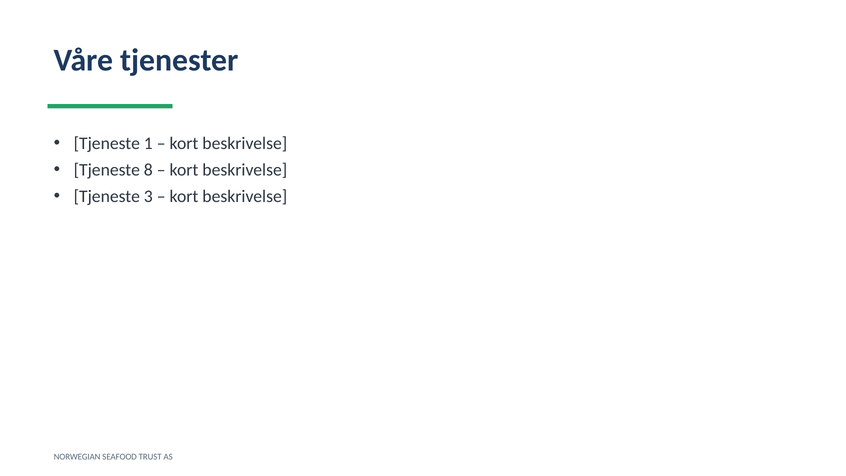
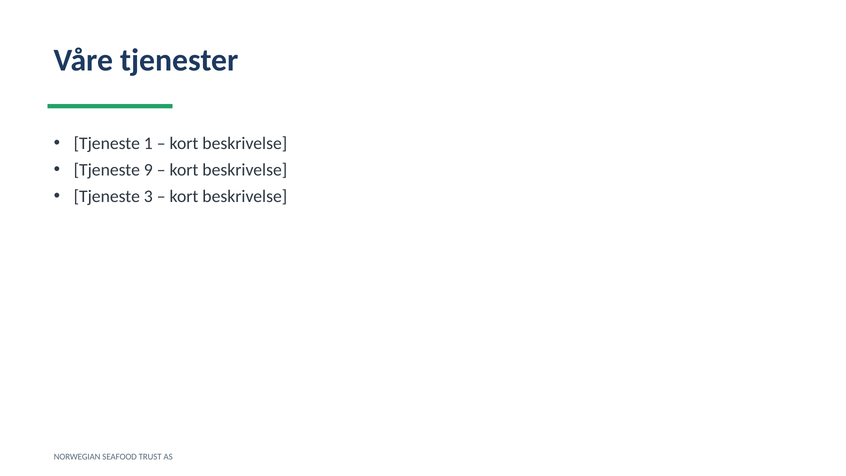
8: 8 -> 9
